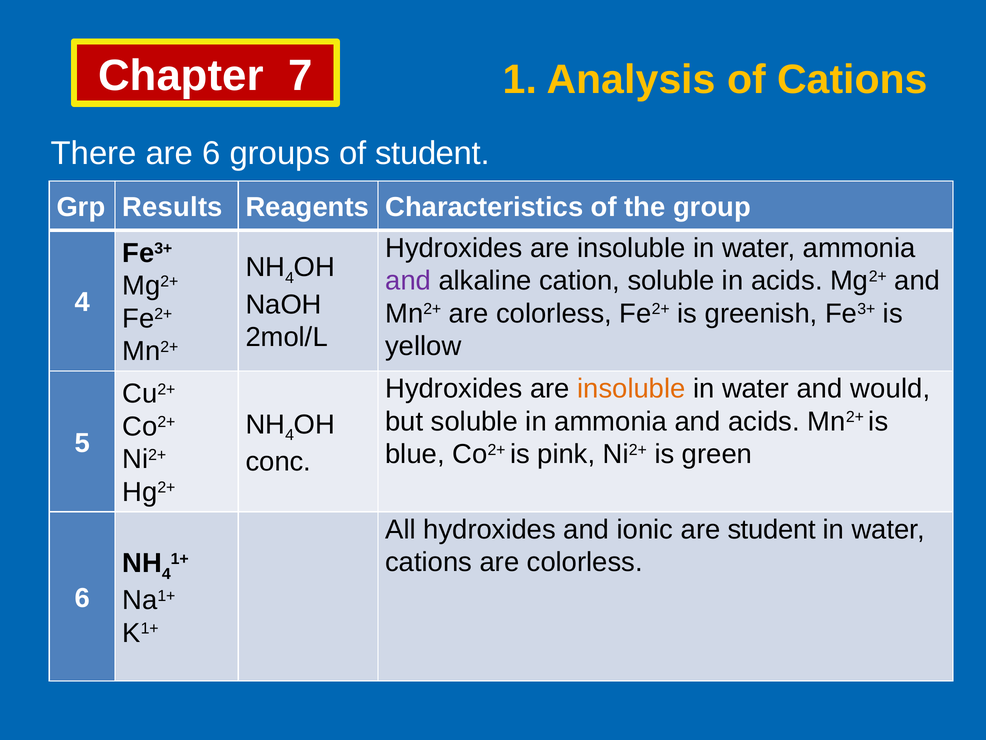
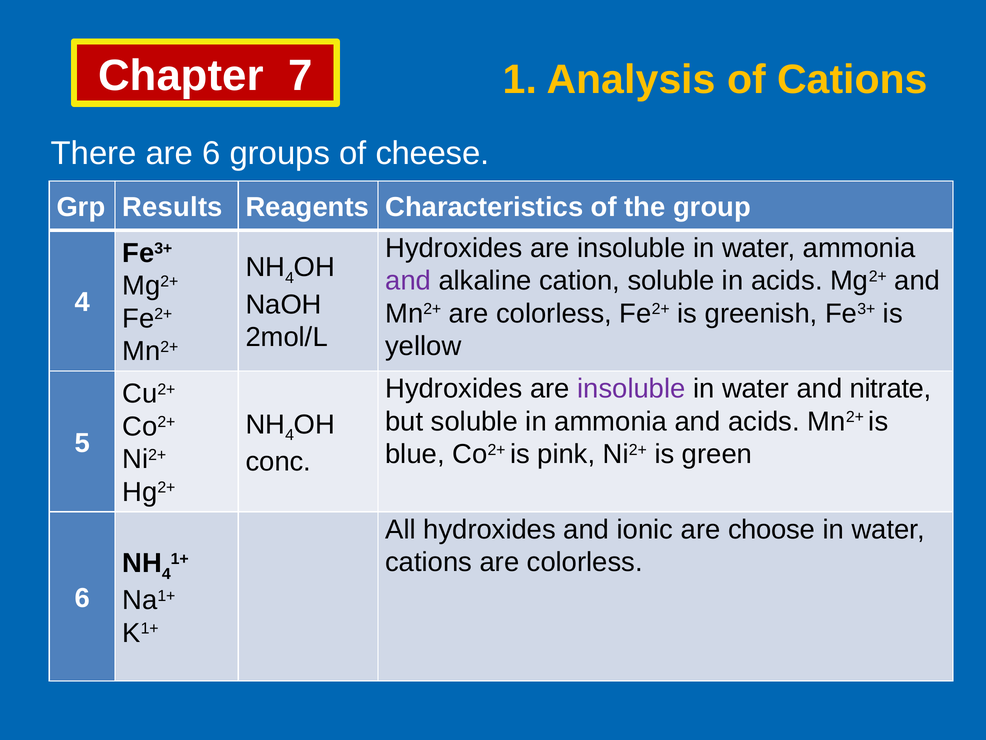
of student: student -> cheese
insoluble at (631, 389) colour: orange -> purple
would: would -> nitrate
are student: student -> choose
